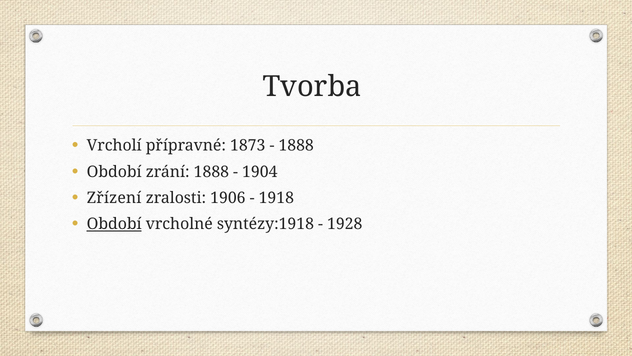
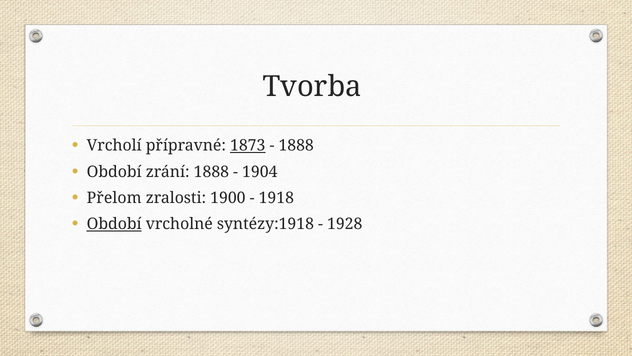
1873 underline: none -> present
Zřízení: Zřízení -> Přelom
1906: 1906 -> 1900
